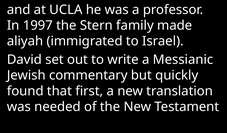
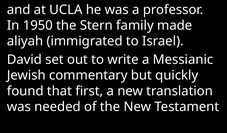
1997: 1997 -> 1950
